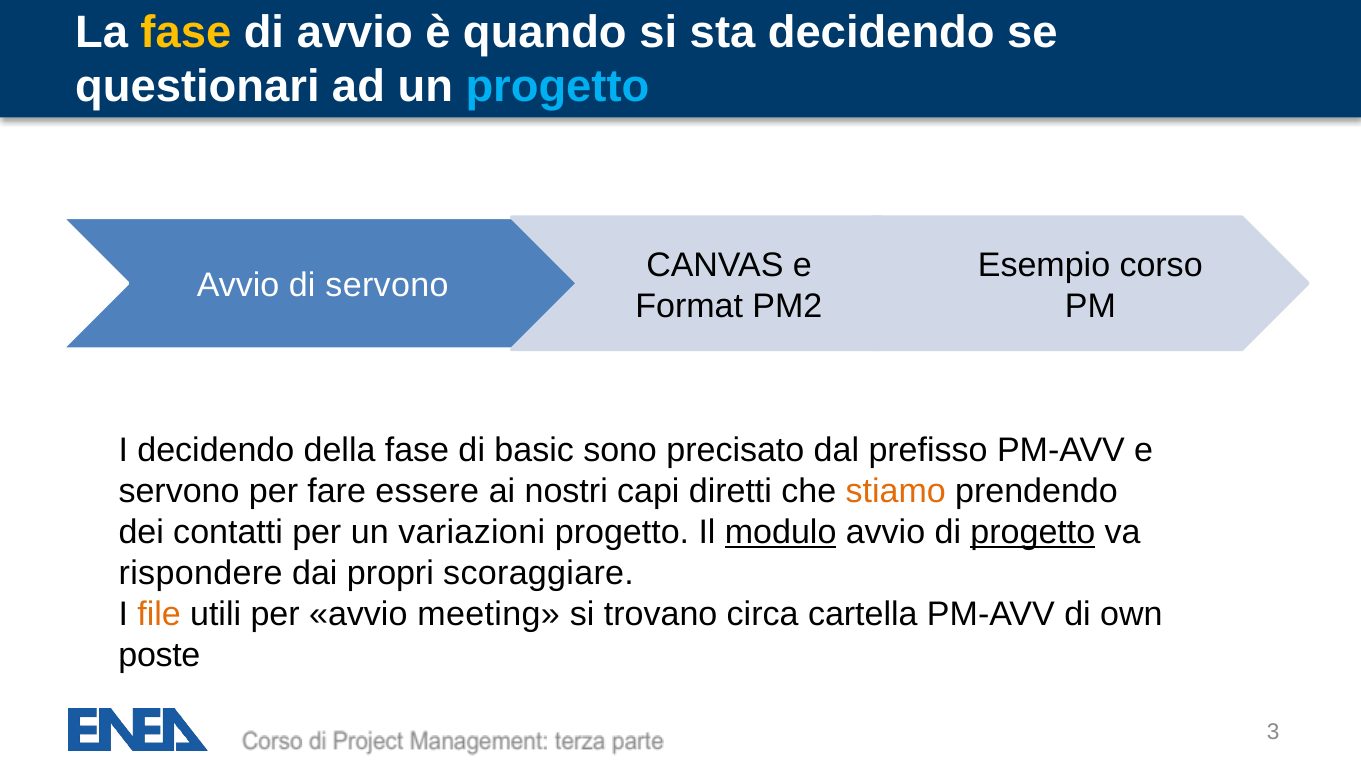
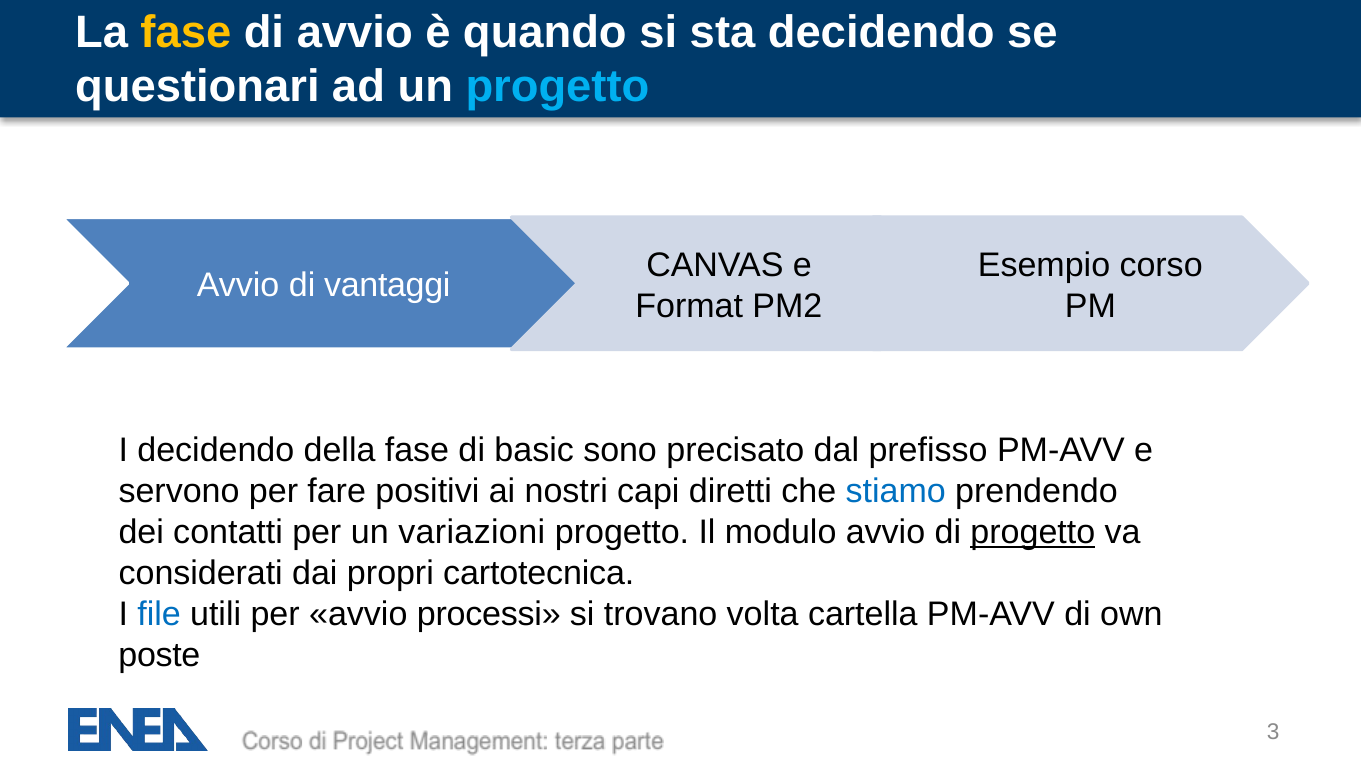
di servono: servono -> vantaggi
essere: essere -> positivi
stiamo colour: orange -> blue
modulo underline: present -> none
rispondere: rispondere -> considerati
scoraggiare: scoraggiare -> cartotecnica
file colour: orange -> blue
meeting: meeting -> processi
circa: circa -> volta
